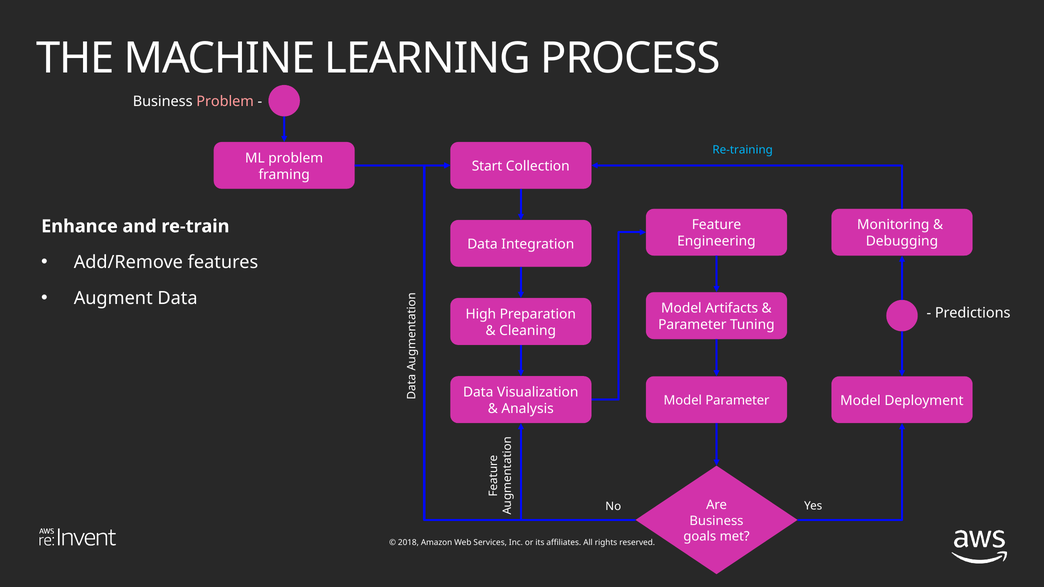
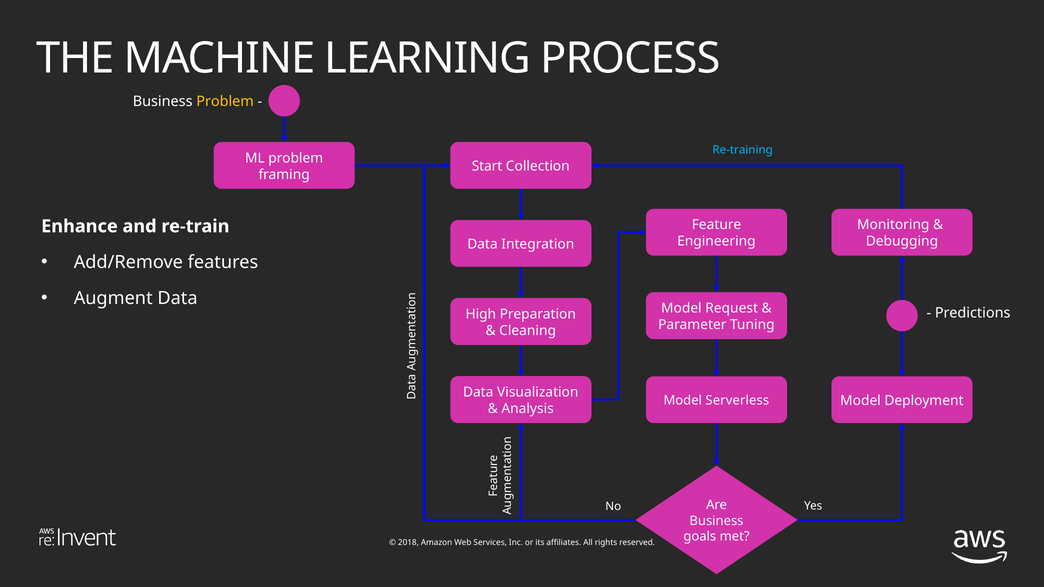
Problem at (225, 102) colour: pink -> yellow
Artifacts: Artifacts -> Request
Model Parameter: Parameter -> Serverless
